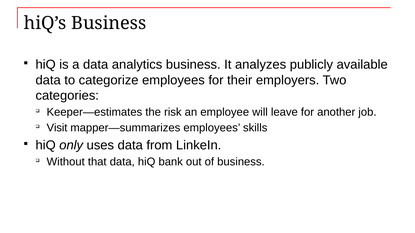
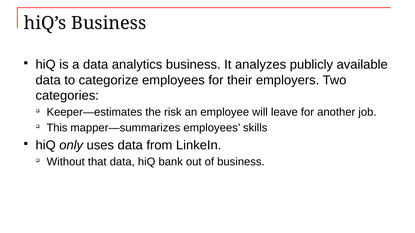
Visit: Visit -> This
